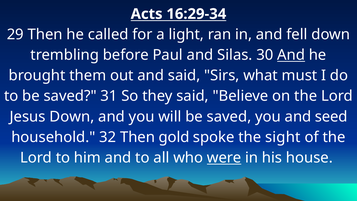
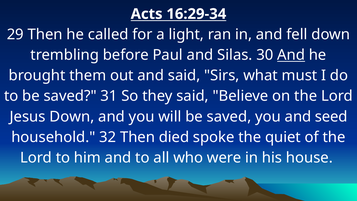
gold: gold -> died
sight: sight -> quiet
were underline: present -> none
